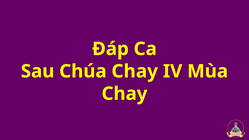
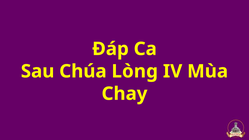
Chúa Chay: Chay -> Lòng
